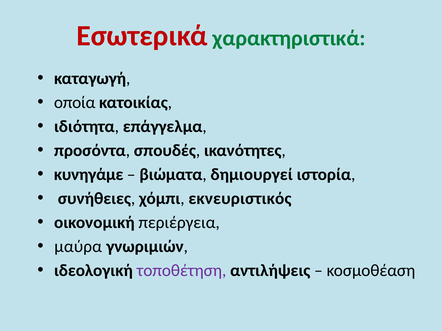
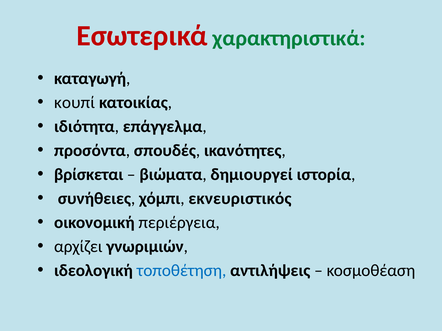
οποία: οποία -> κουπί
κυνηγάμε: κυνηγάμε -> βρίσκεται
μαύρα: μαύρα -> αρχίζει
τοποθέτηση colour: purple -> blue
